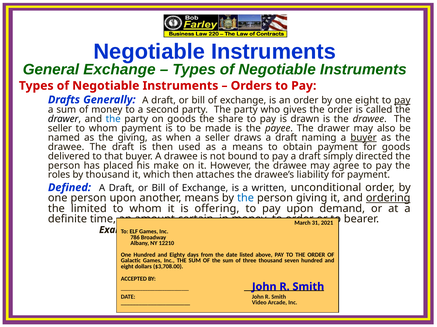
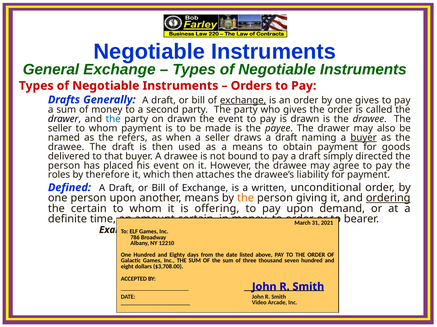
exchange at (243, 100) underline: none -> present
one eight: eight -> gives
pay at (402, 100) underline: present -> none
on goods: goods -> drawn
the share: share -> event
the giving: giving -> refers
his make: make -> event
by thousand: thousand -> therefore
the at (246, 198) colour: blue -> orange
the limited: limited -> certain
